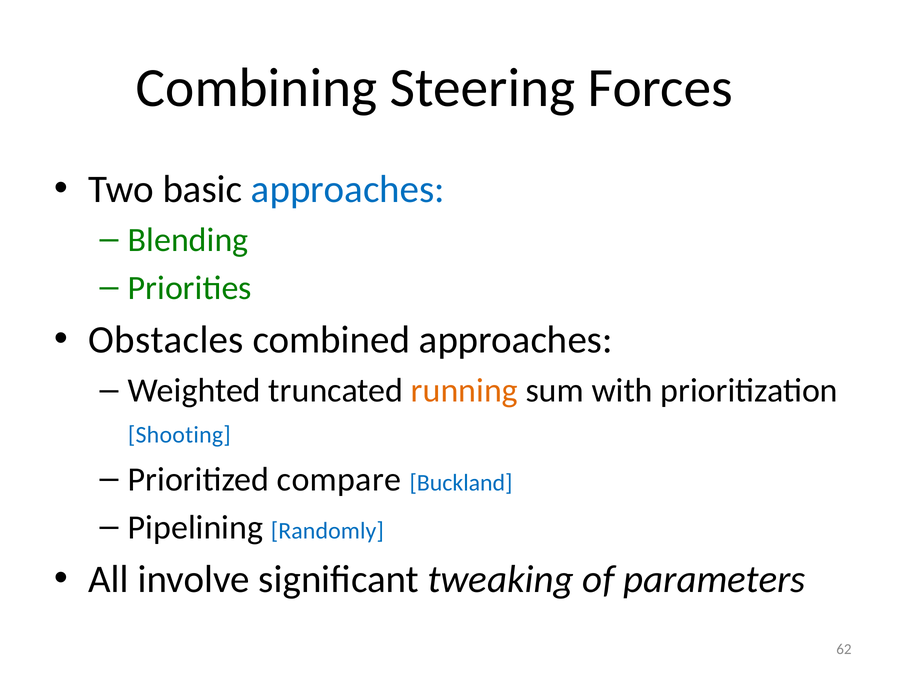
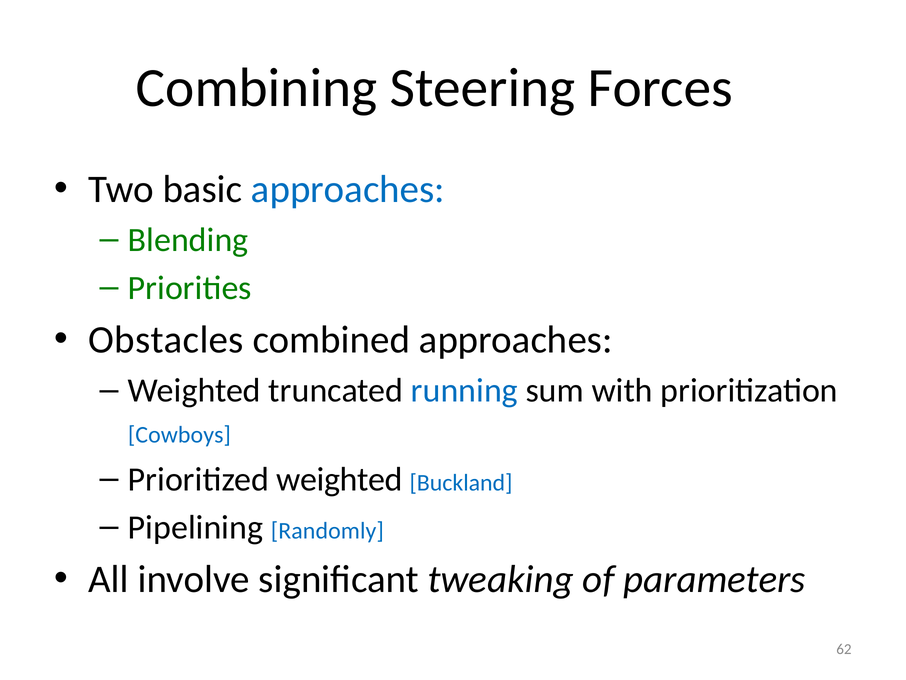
running colour: orange -> blue
Shooting: Shooting -> Cowboys
Prioritized compare: compare -> weighted
